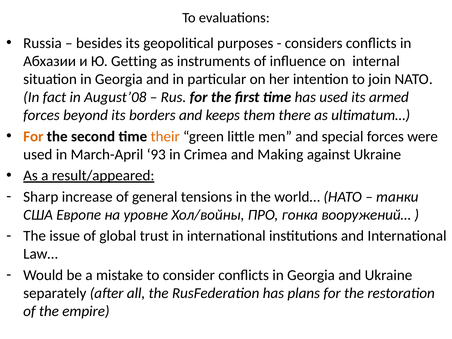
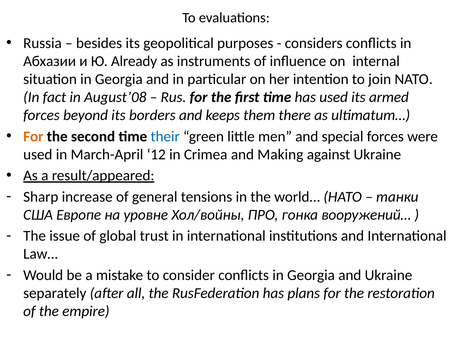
Getting: Getting -> Already
their colour: orange -> blue
93: 93 -> 12
